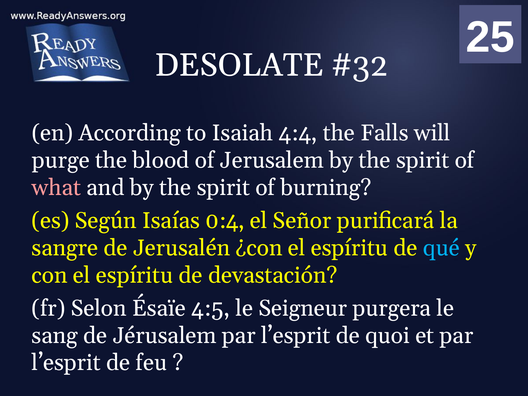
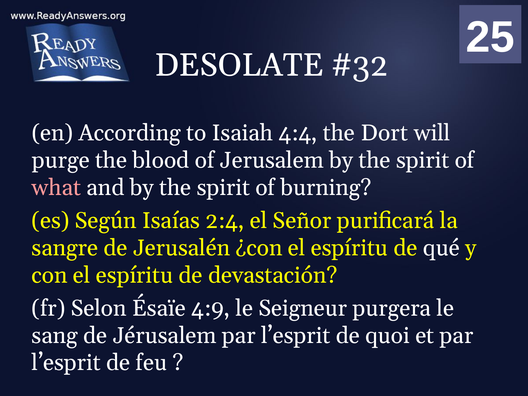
Falls: Falls -> Dort
0:4: 0:4 -> 2:4
qué colour: light blue -> white
4:5: 4:5 -> 4:9
